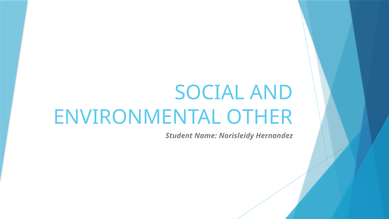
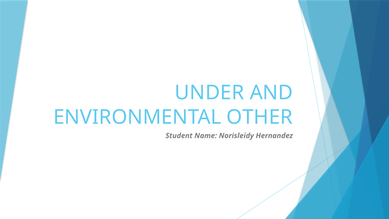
SOCIAL: SOCIAL -> UNDER
